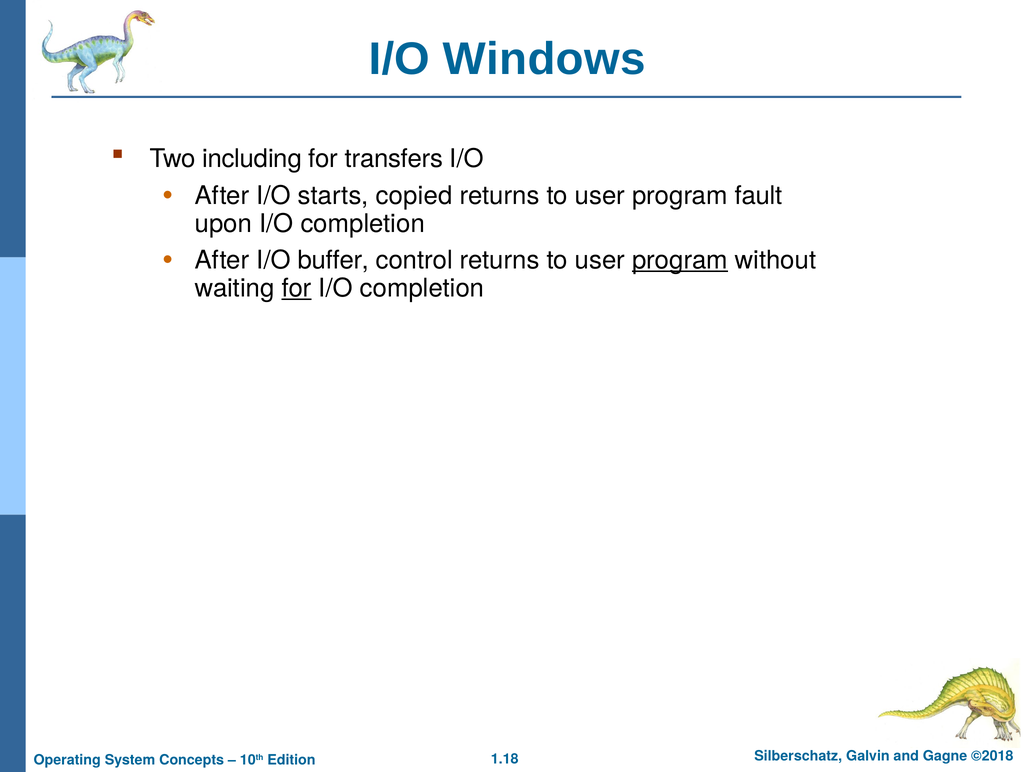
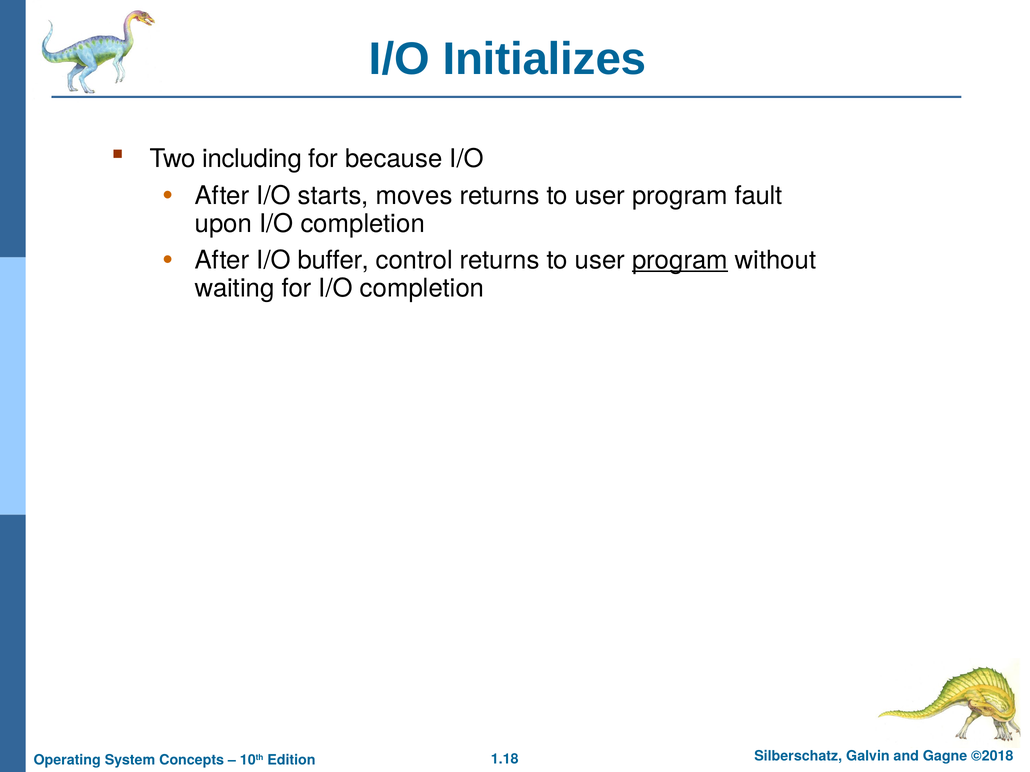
Windows: Windows -> Initializes
transfers: transfers -> because
copied: copied -> moves
for at (297, 288) underline: present -> none
